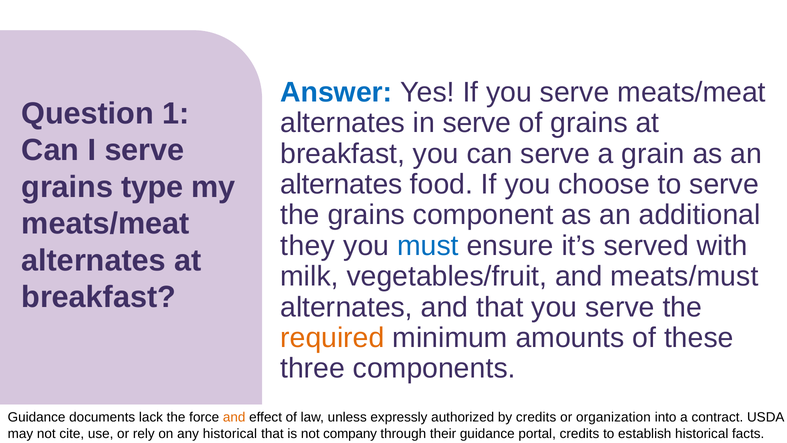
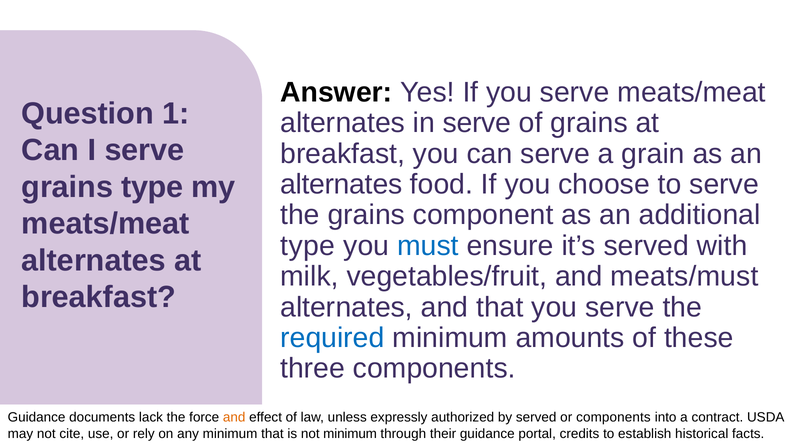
Answer colour: blue -> black
they at (308, 246): they -> type
required colour: orange -> blue
by credits: credits -> served
or organization: organization -> components
any historical: historical -> minimum
not company: company -> minimum
